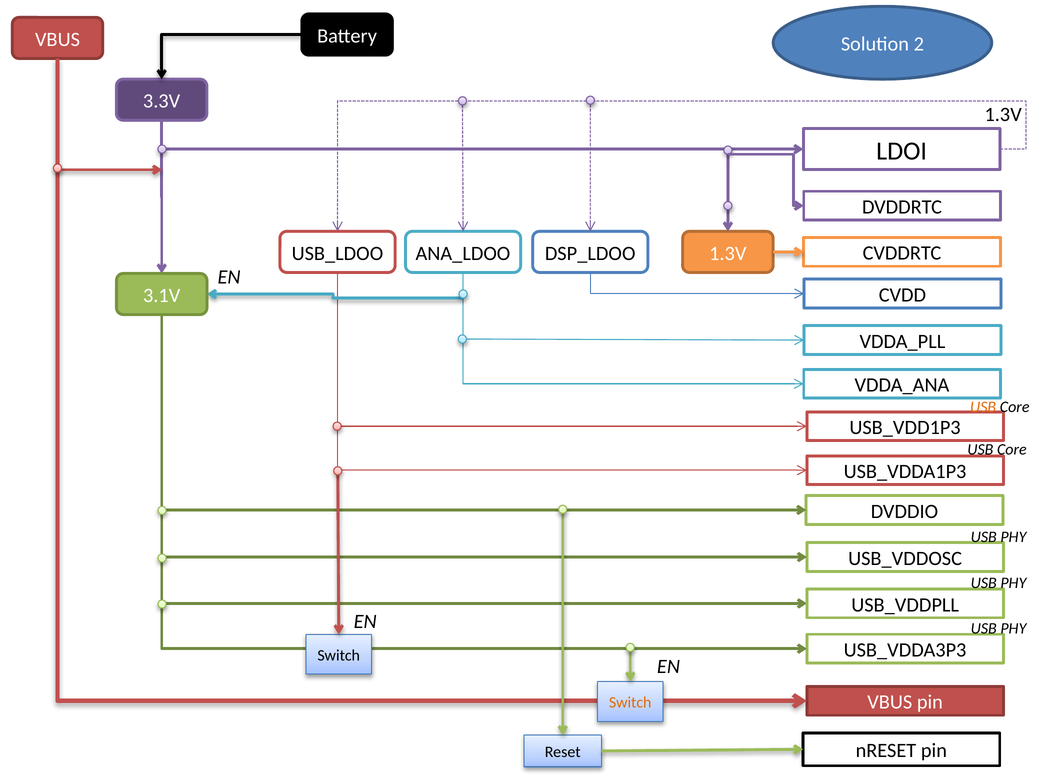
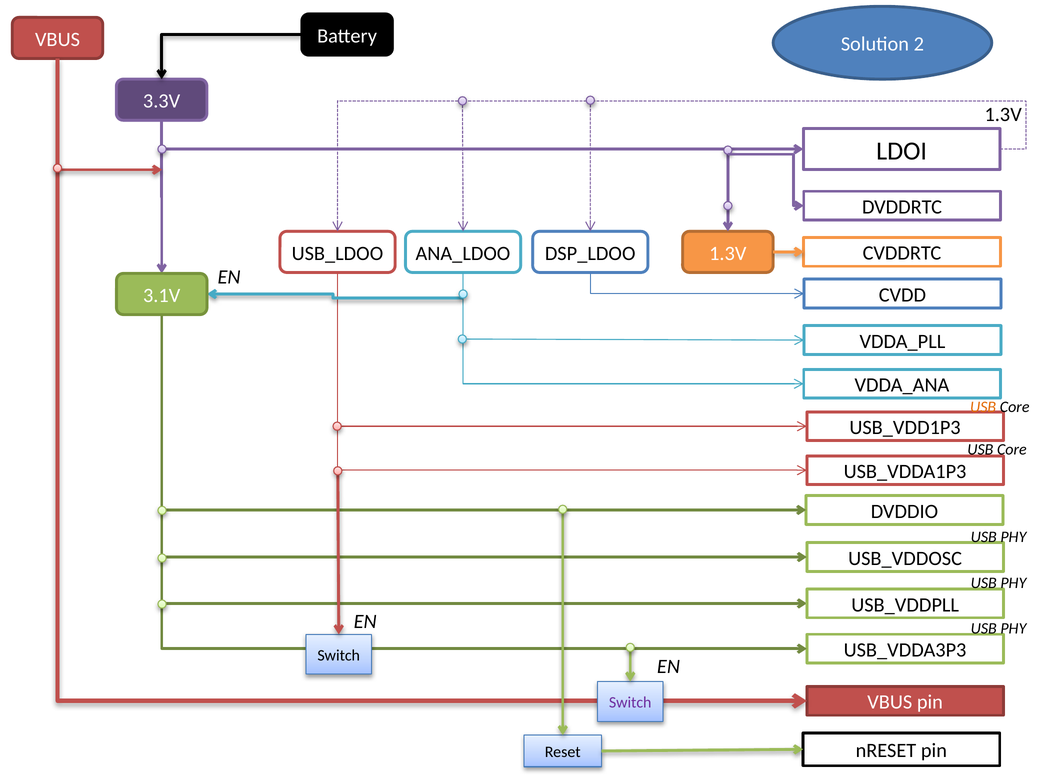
Switch at (630, 702) colour: orange -> purple
